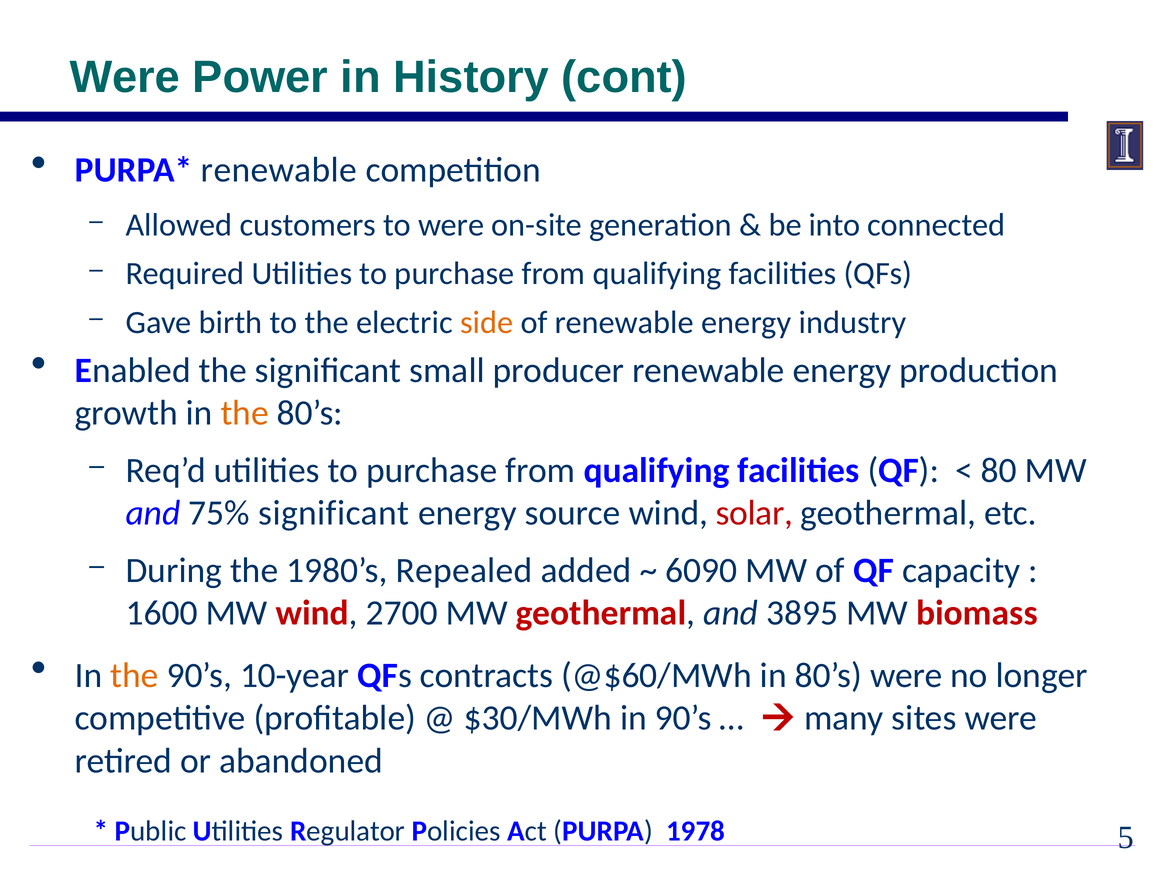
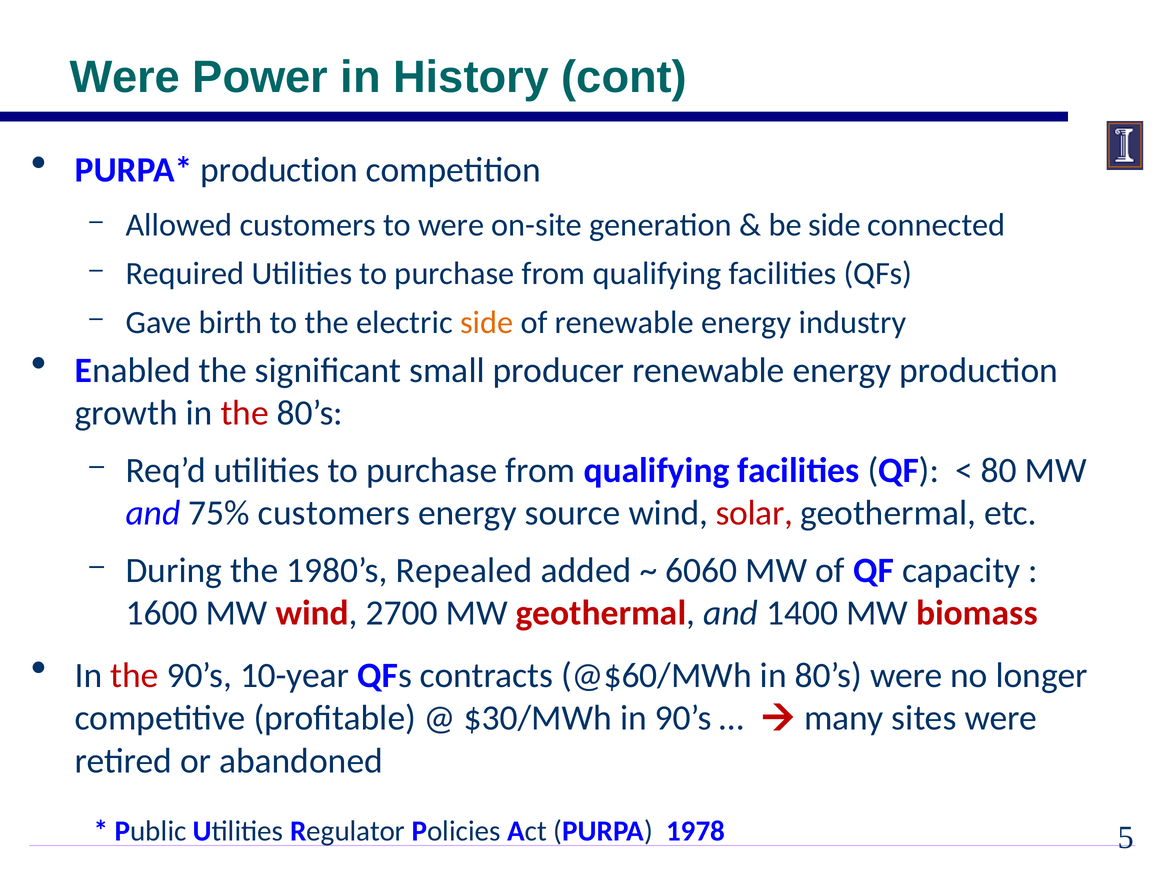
renewable at (279, 170): renewable -> production
be into: into -> side
the at (245, 413) colour: orange -> red
75% significant: significant -> customers
6090: 6090 -> 6060
3895: 3895 -> 1400
the at (134, 675) colour: orange -> red
